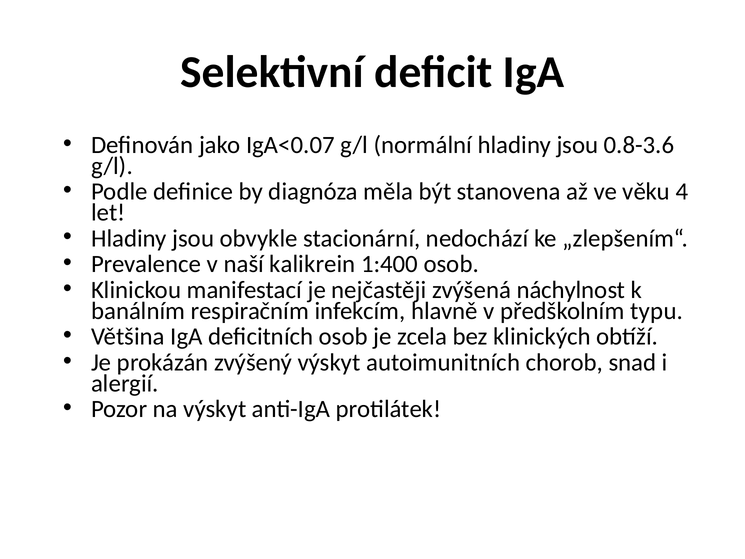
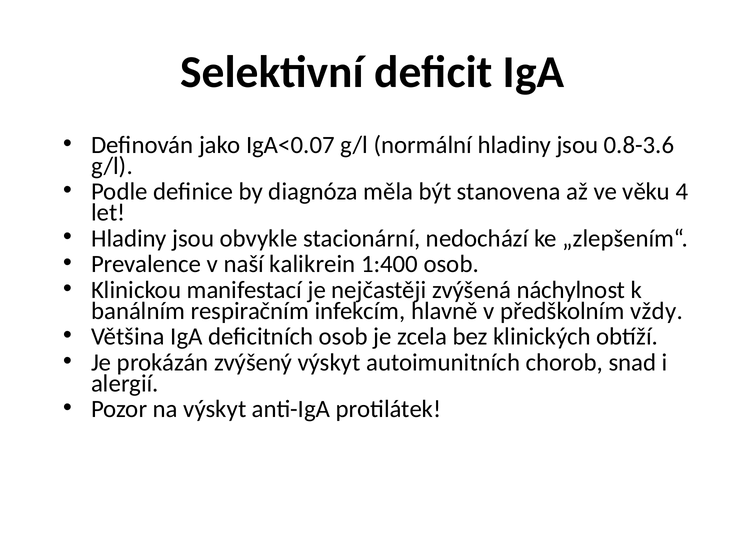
typu: typu -> vždy
